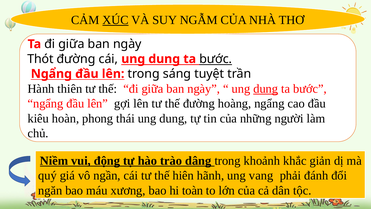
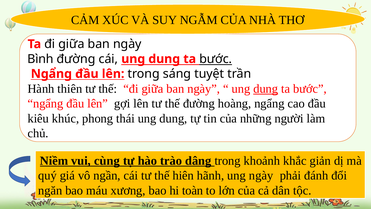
XÚC underline: present -> none
Thót: Thót -> Bình
hoàn: hoàn -> khúc
động: động -> cùng
ung vang: vang -> ngày
